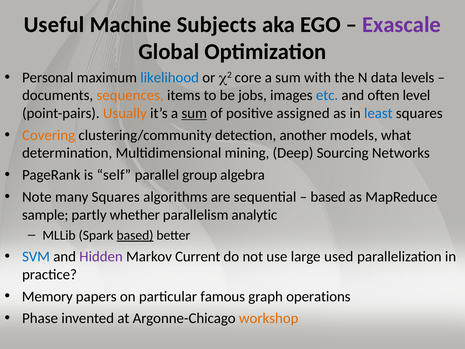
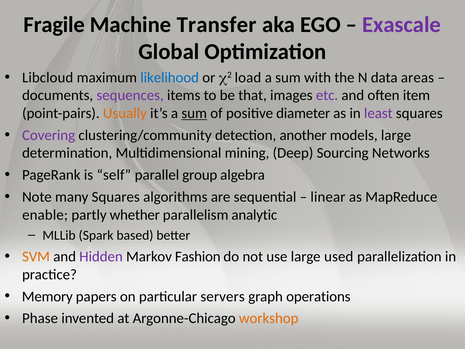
Useful: Useful -> Fragile
Subjects: Subjects -> Transfer
Personal: Personal -> Libcloud
core: core -> load
levels: levels -> areas
sequences colour: orange -> purple
jobs: jobs -> that
etc colour: blue -> purple
level: level -> item
assigned: assigned -> diameter
least colour: blue -> purple
Covering colour: orange -> purple
models what: what -> large
based at (328, 197): based -> linear
sample: sample -> enable
based at (135, 235) underline: present -> none
SVM colour: blue -> orange
Current: Current -> Fashion
famous: famous -> servers
